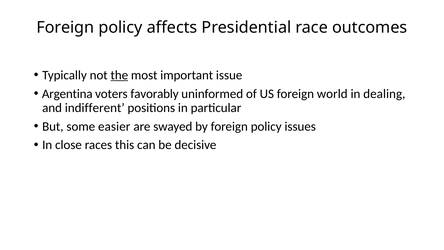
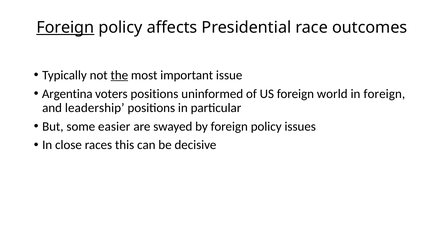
Foreign at (65, 28) underline: none -> present
voters favorably: favorably -> positions
in dealing: dealing -> foreign
indifferent: indifferent -> leadership
